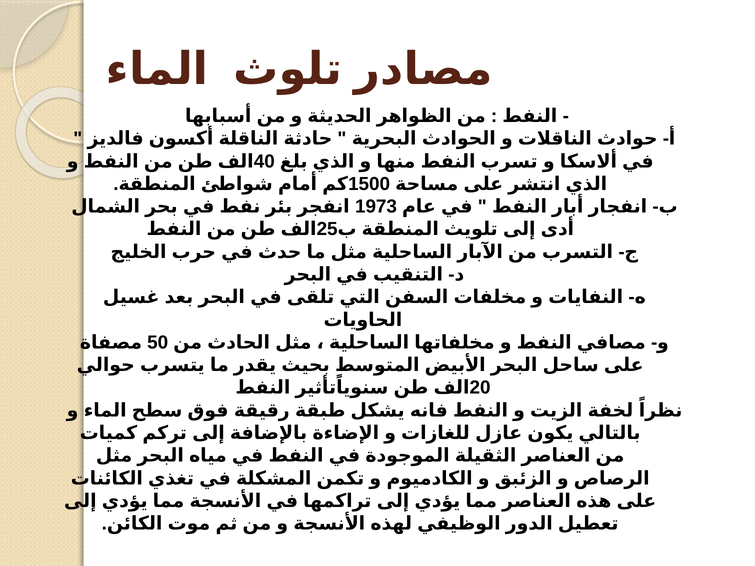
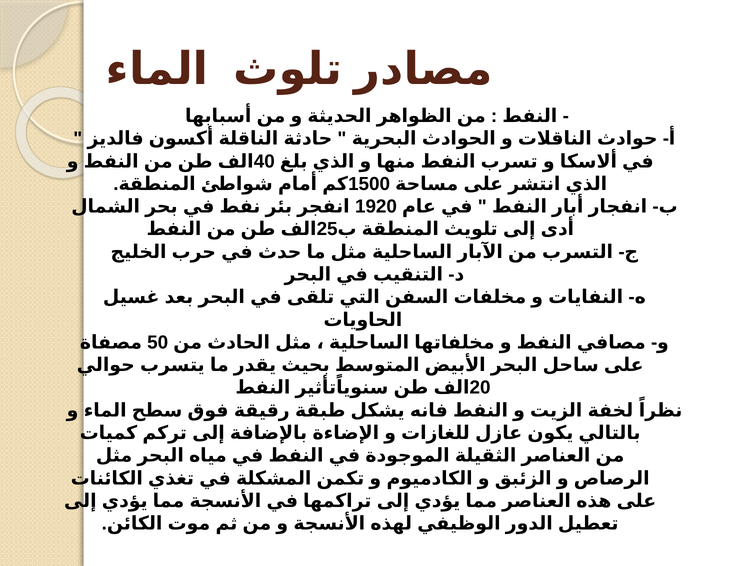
1973: 1973 -> 1920
